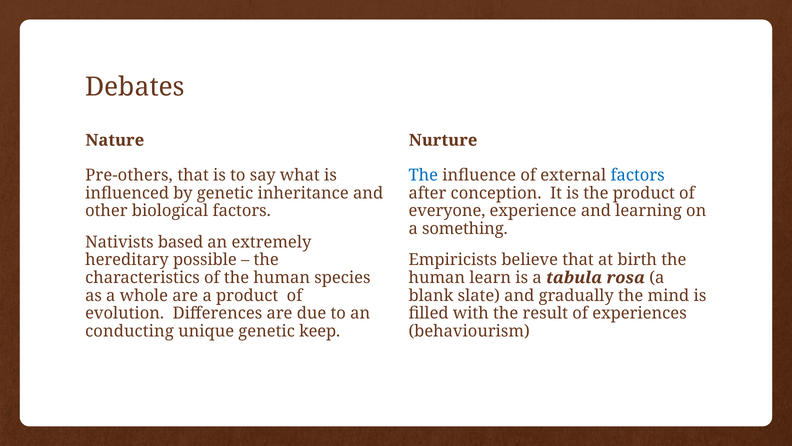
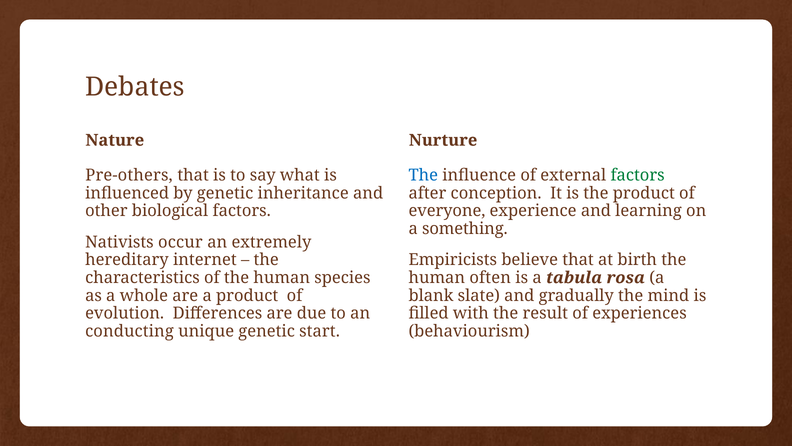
factors at (638, 175) colour: blue -> green
based: based -> occur
possible: possible -> internet
learn: learn -> often
keep: keep -> start
